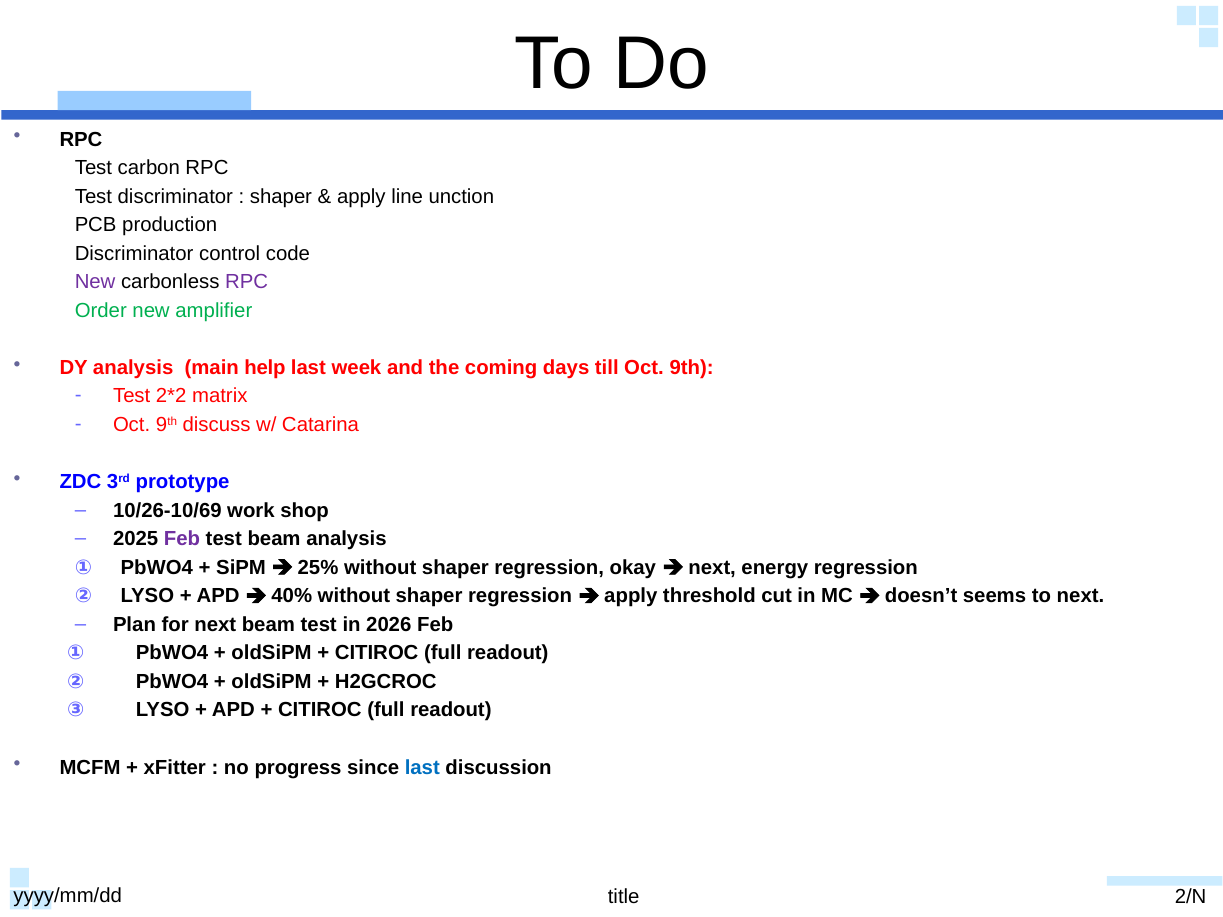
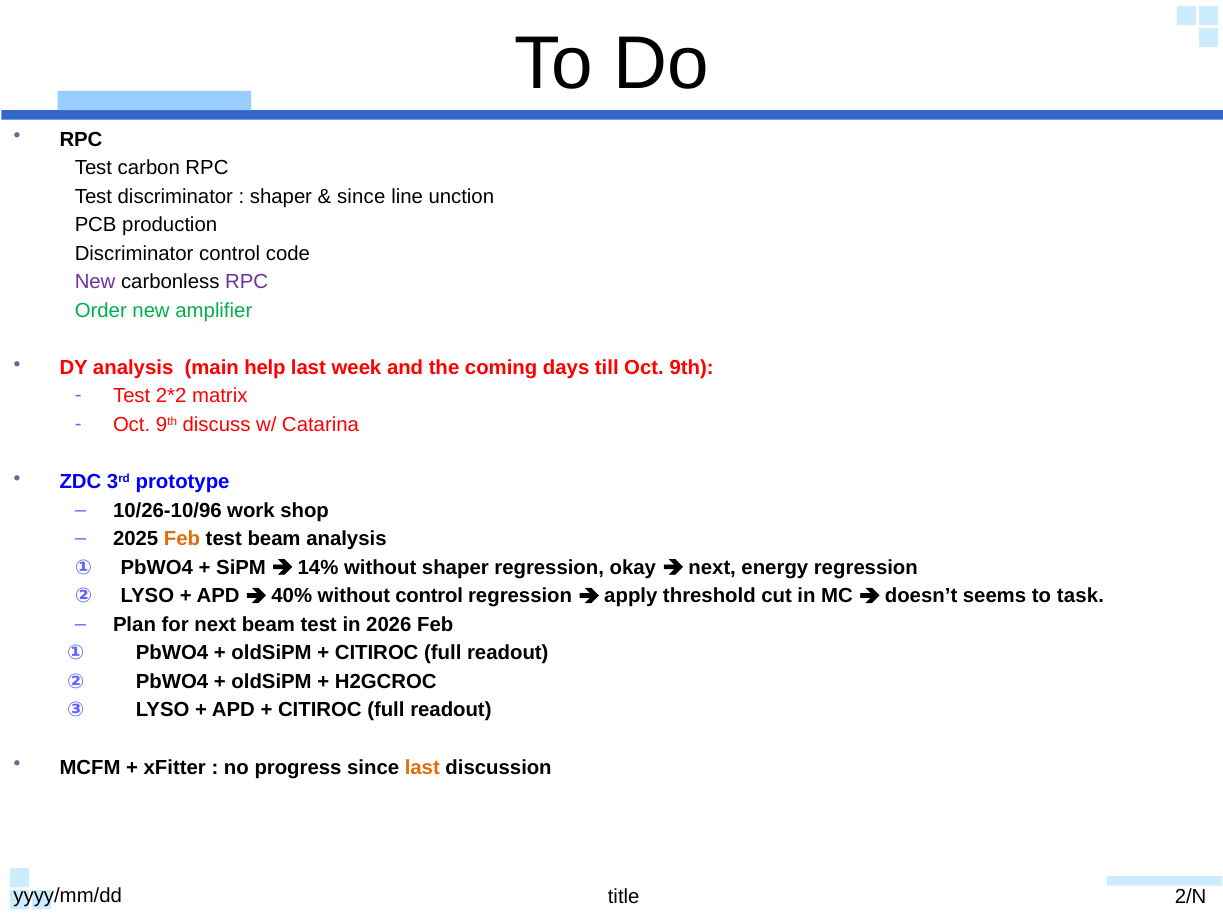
apply at (361, 197): apply -> since
10/26-10/69: 10/26-10/69 -> 10/26-10/96
Feb at (182, 539) colour: purple -> orange
25%: 25% -> 14%
40% without shaper: shaper -> control
to next: next -> task
last at (422, 768) colour: blue -> orange
